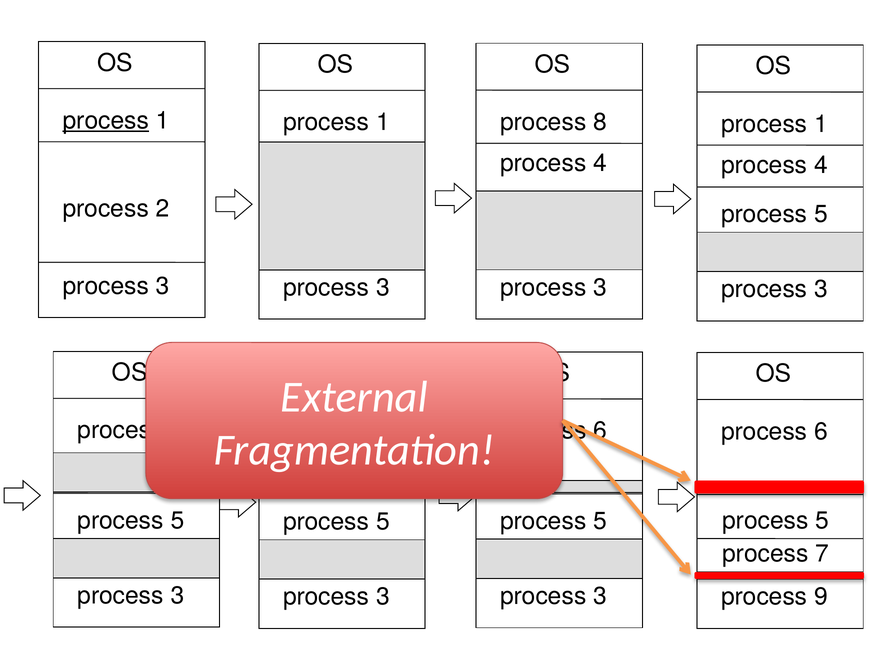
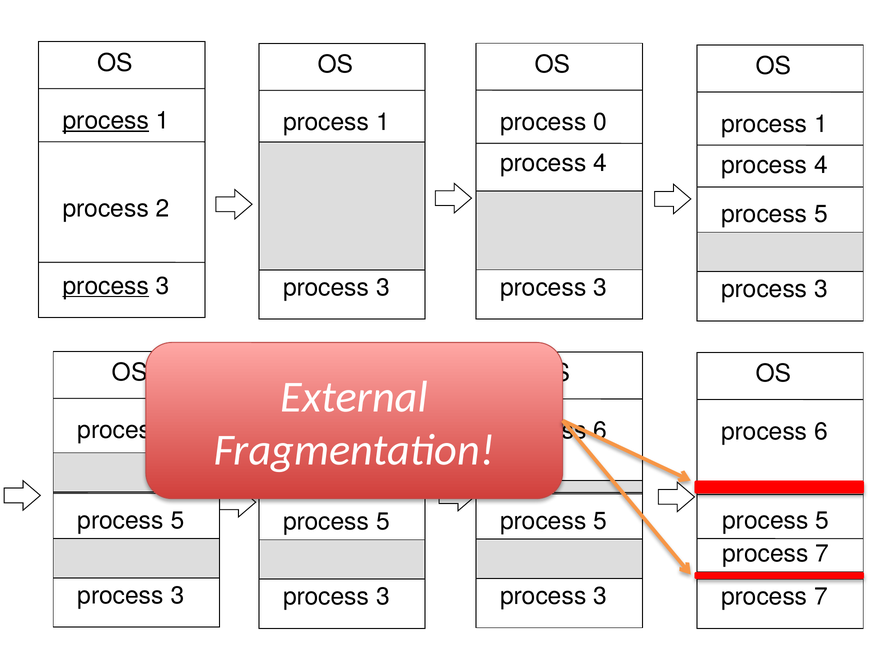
8: 8 -> 0
process at (106, 286) underline: none -> present
9 at (821, 597): 9 -> 7
